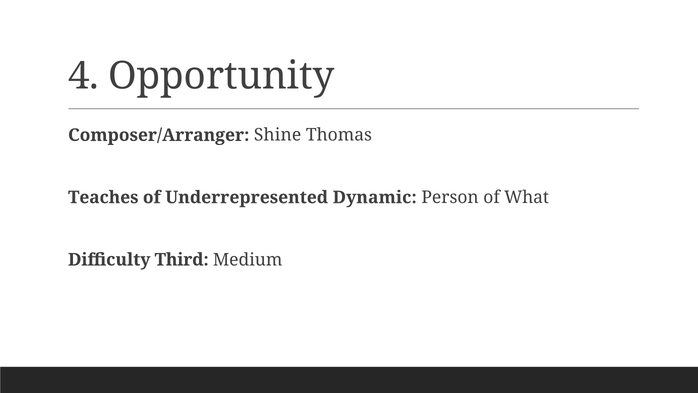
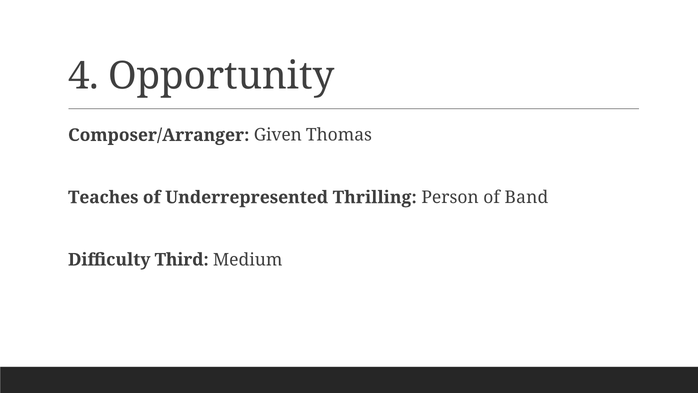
Shine: Shine -> Given
Dynamic: Dynamic -> Thrilling
What: What -> Band
